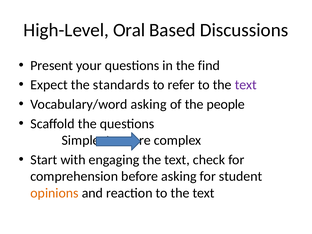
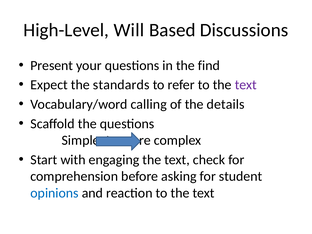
Oral: Oral -> Will
Vocabulary/word asking: asking -> calling
people: people -> details
opinions colour: orange -> blue
